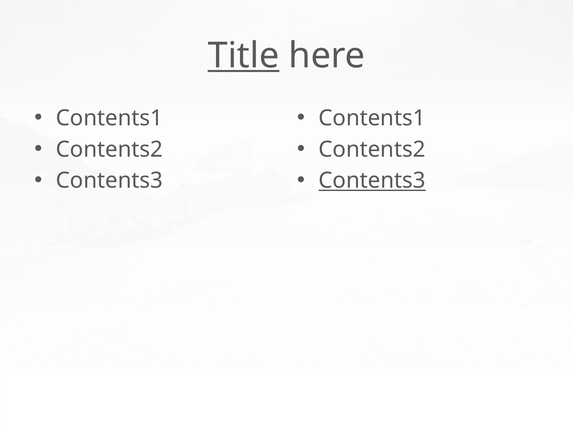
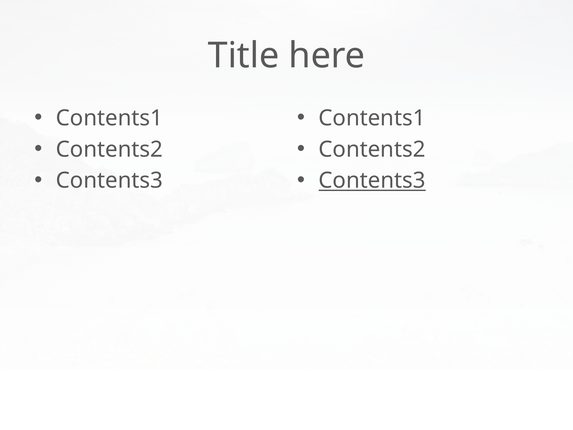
Title underline: present -> none
